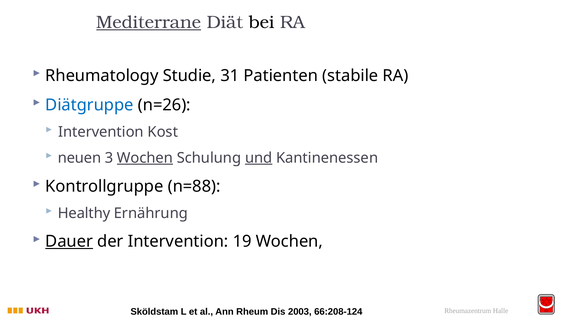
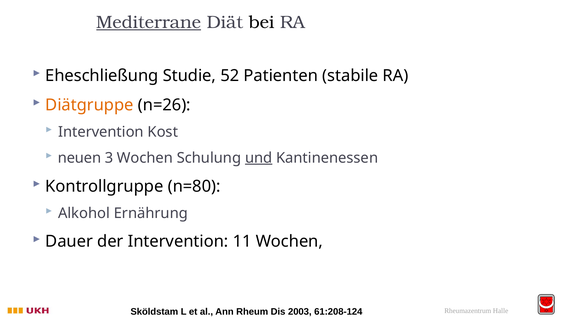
Rheumatology: Rheumatology -> Eheschließung
31: 31 -> 52
Diätgruppe colour: blue -> orange
Wochen at (145, 158) underline: present -> none
n=88: n=88 -> n=80
Healthy: Healthy -> Alkohol
Dauer underline: present -> none
19: 19 -> 11
66:208-124: 66:208-124 -> 61:208-124
